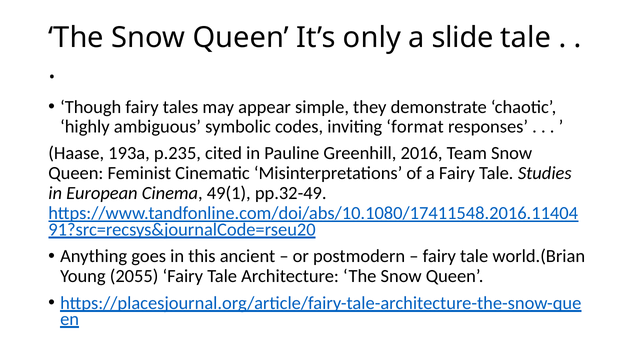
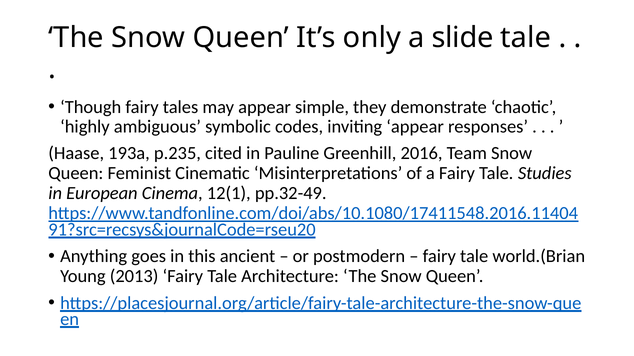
inviting format: format -> appear
49(1: 49(1 -> 12(1
2055: 2055 -> 2013
